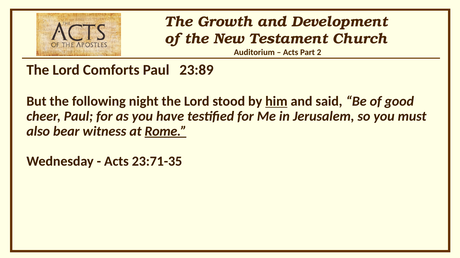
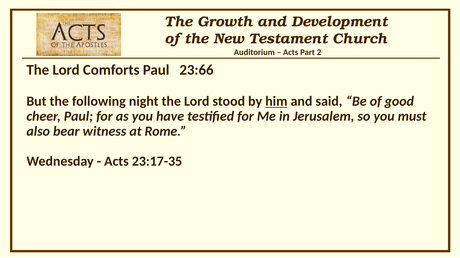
23:89: 23:89 -> 23:66
Rome underline: present -> none
23:71-35: 23:71-35 -> 23:17-35
